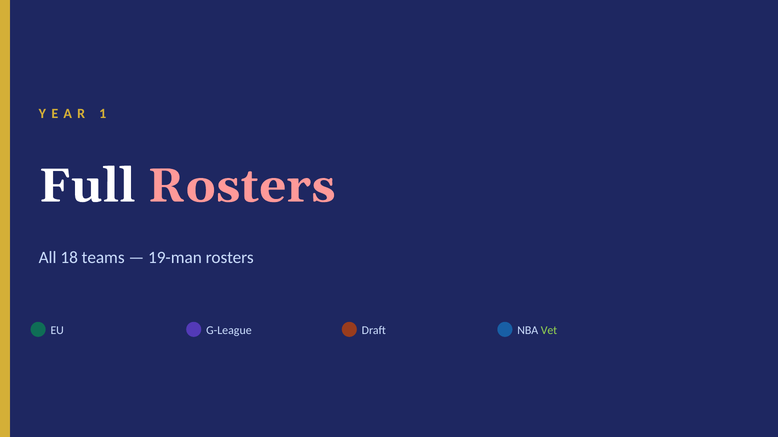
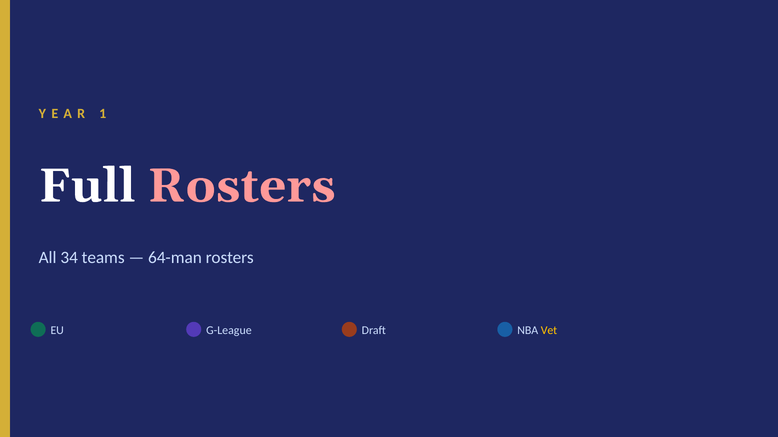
18: 18 -> 34
19-man: 19-man -> 64-man
Vet colour: light green -> yellow
